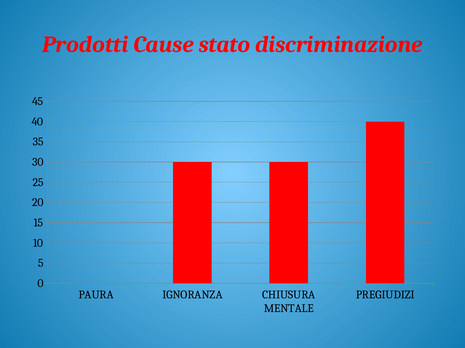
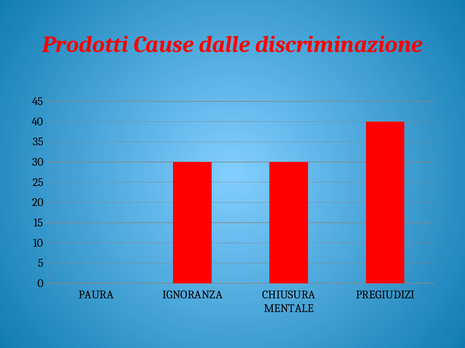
stato: stato -> dalle
